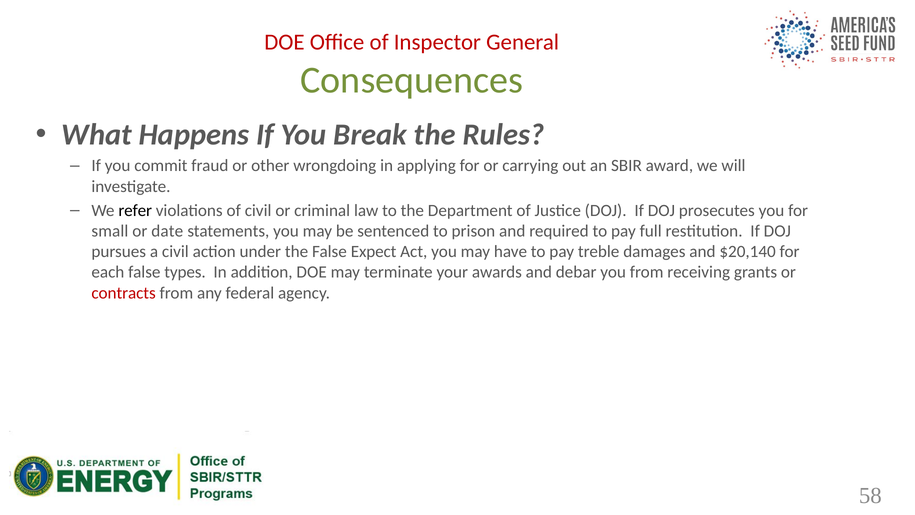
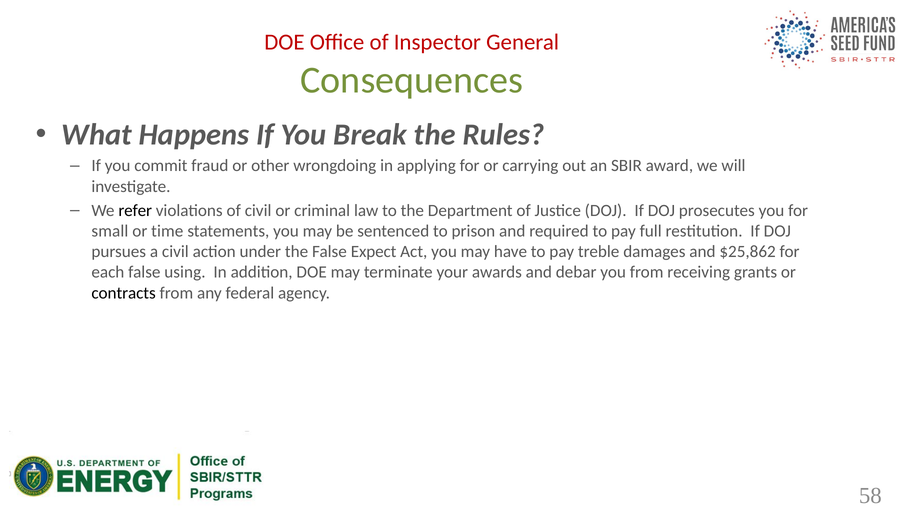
date: date -> time
$20,140: $20,140 -> $25,862
types: types -> using
contracts colour: red -> black
